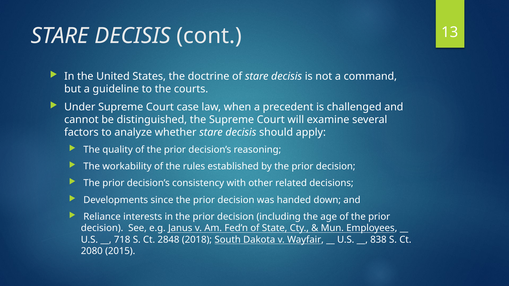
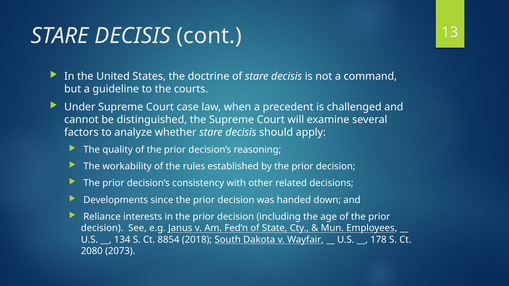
718: 718 -> 134
2848: 2848 -> 8854
838: 838 -> 178
2015: 2015 -> 2073
